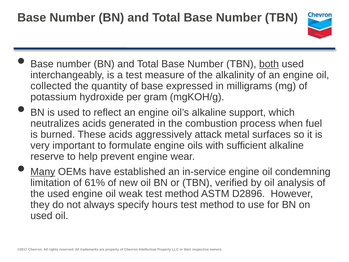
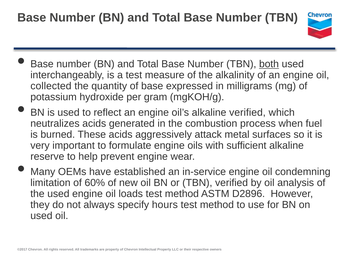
alkaline support: support -> verified
Many underline: present -> none
61%: 61% -> 60%
weak: weak -> loads
